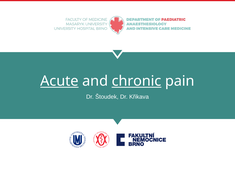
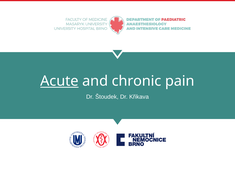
chronic underline: present -> none
